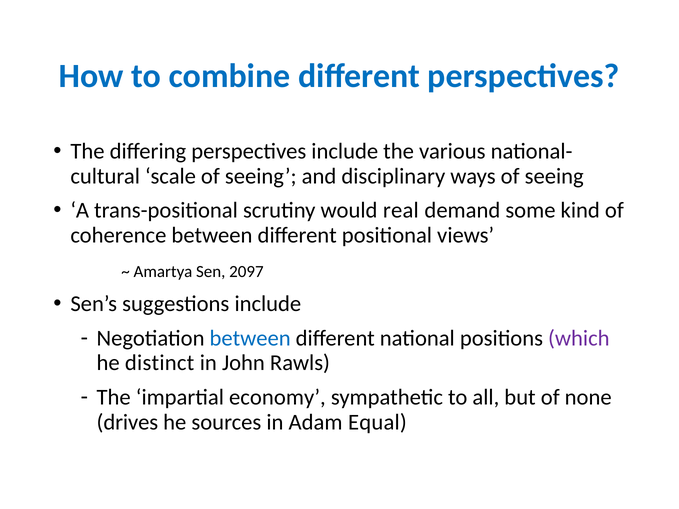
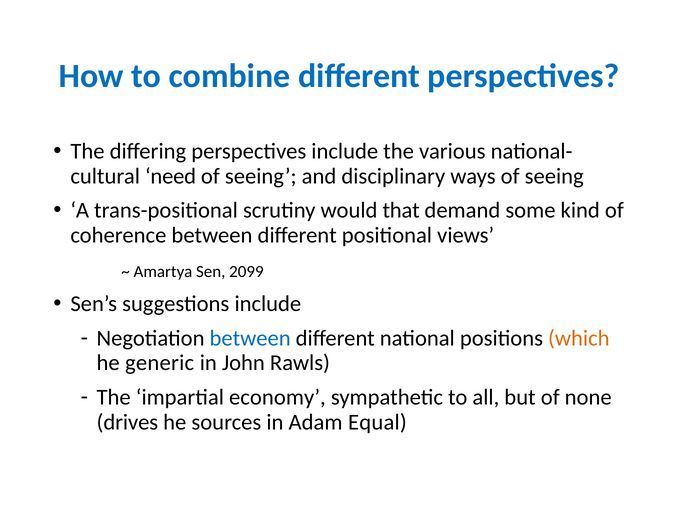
scale: scale -> need
real: real -> that
2097: 2097 -> 2099
which colour: purple -> orange
distinct: distinct -> generic
